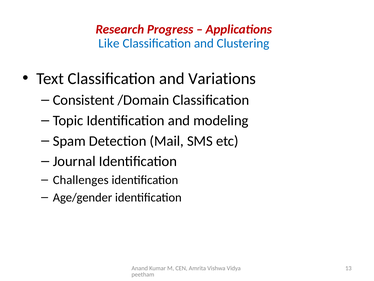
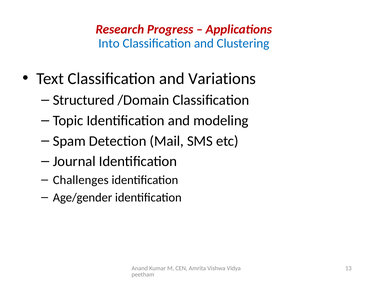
Like: Like -> Into
Consistent: Consistent -> Structured
